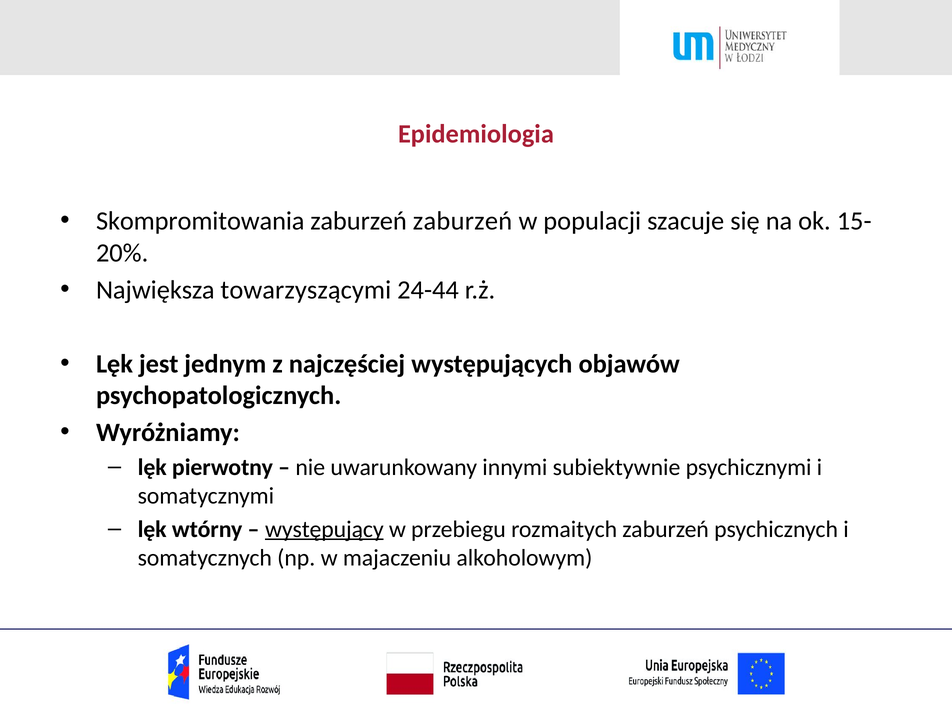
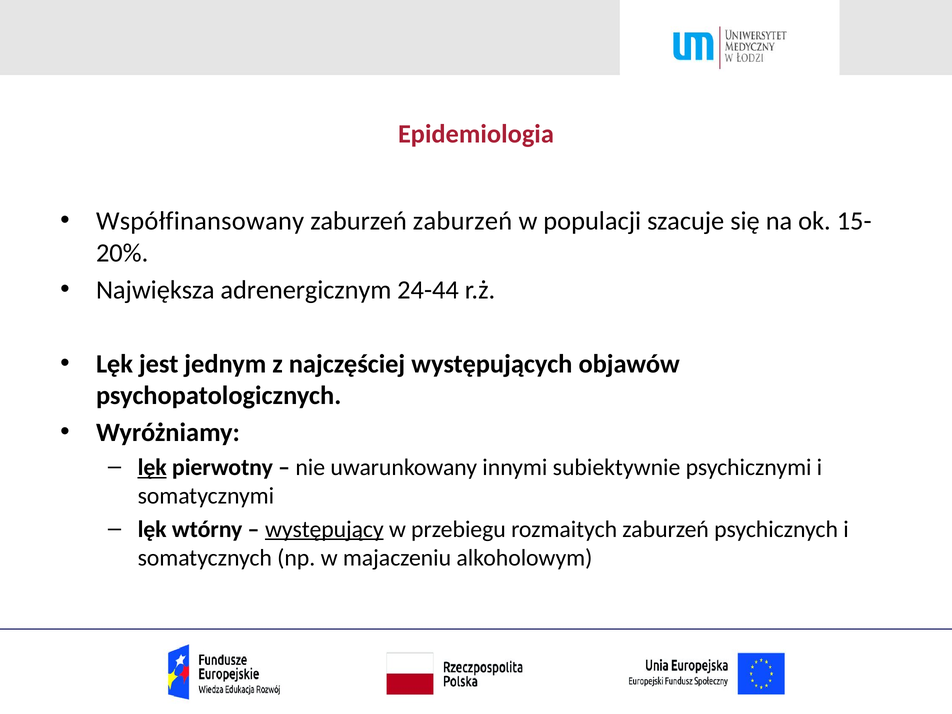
Skompromitowania: Skompromitowania -> Współfinansowany
towarzyszącymi: towarzyszącymi -> adrenergicznym
lęk at (152, 467) underline: none -> present
